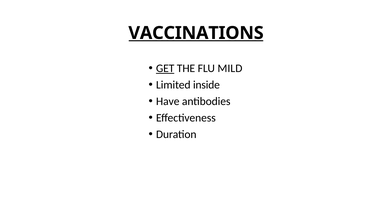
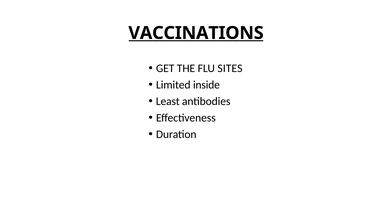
GET underline: present -> none
MILD: MILD -> SITES
Have: Have -> Least
